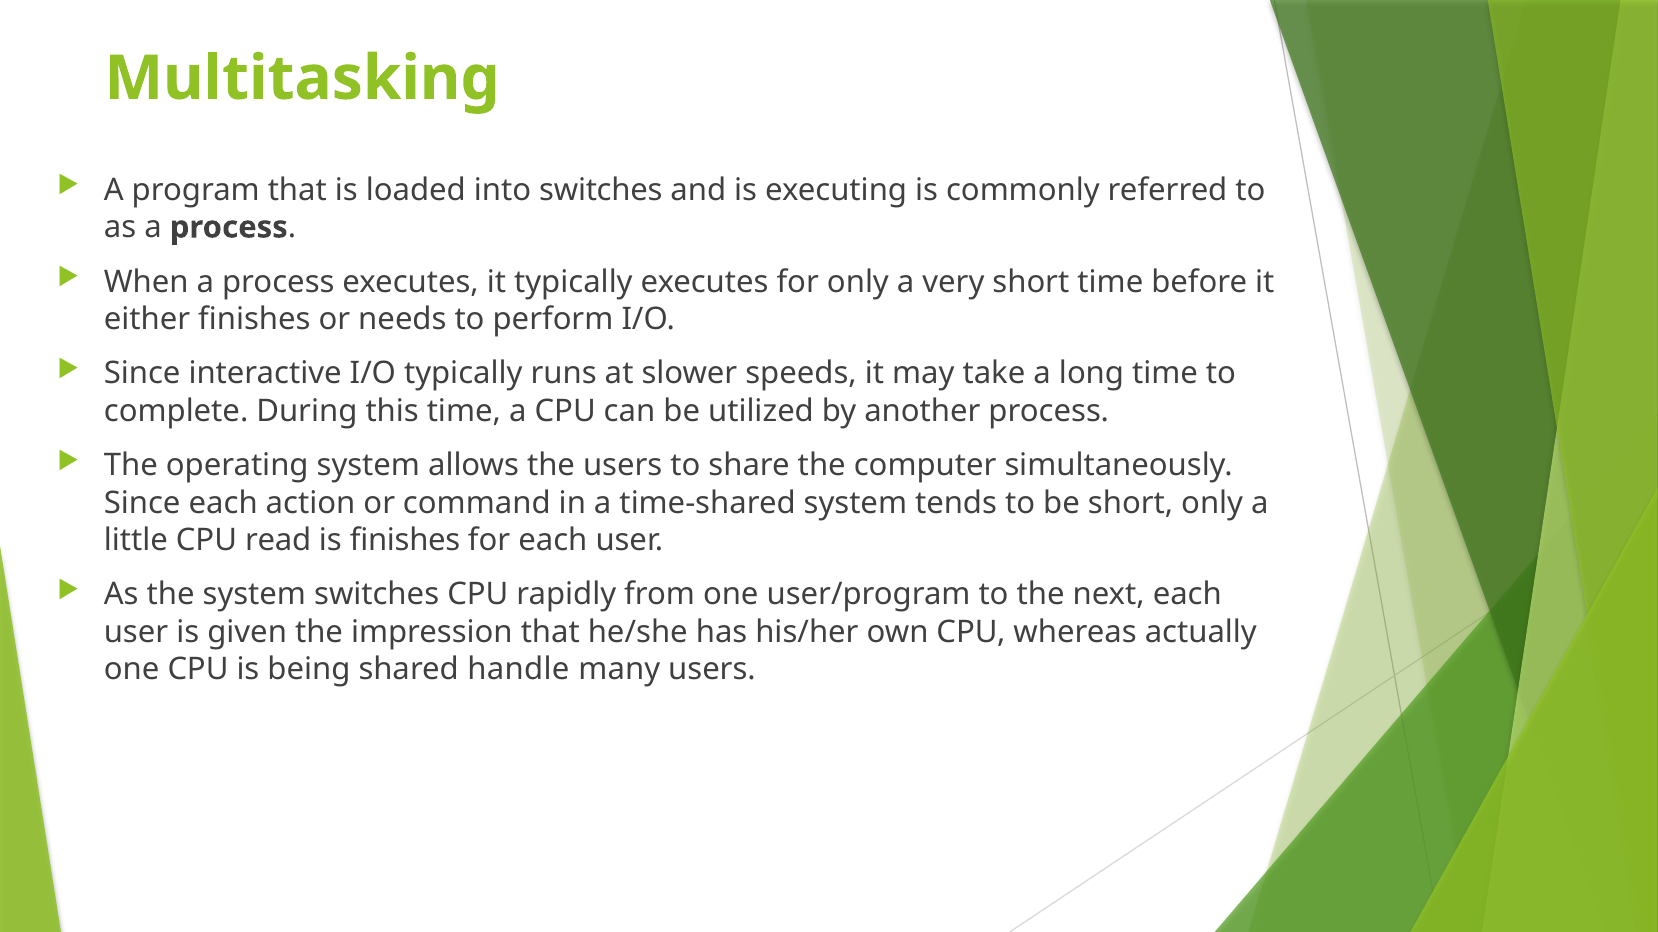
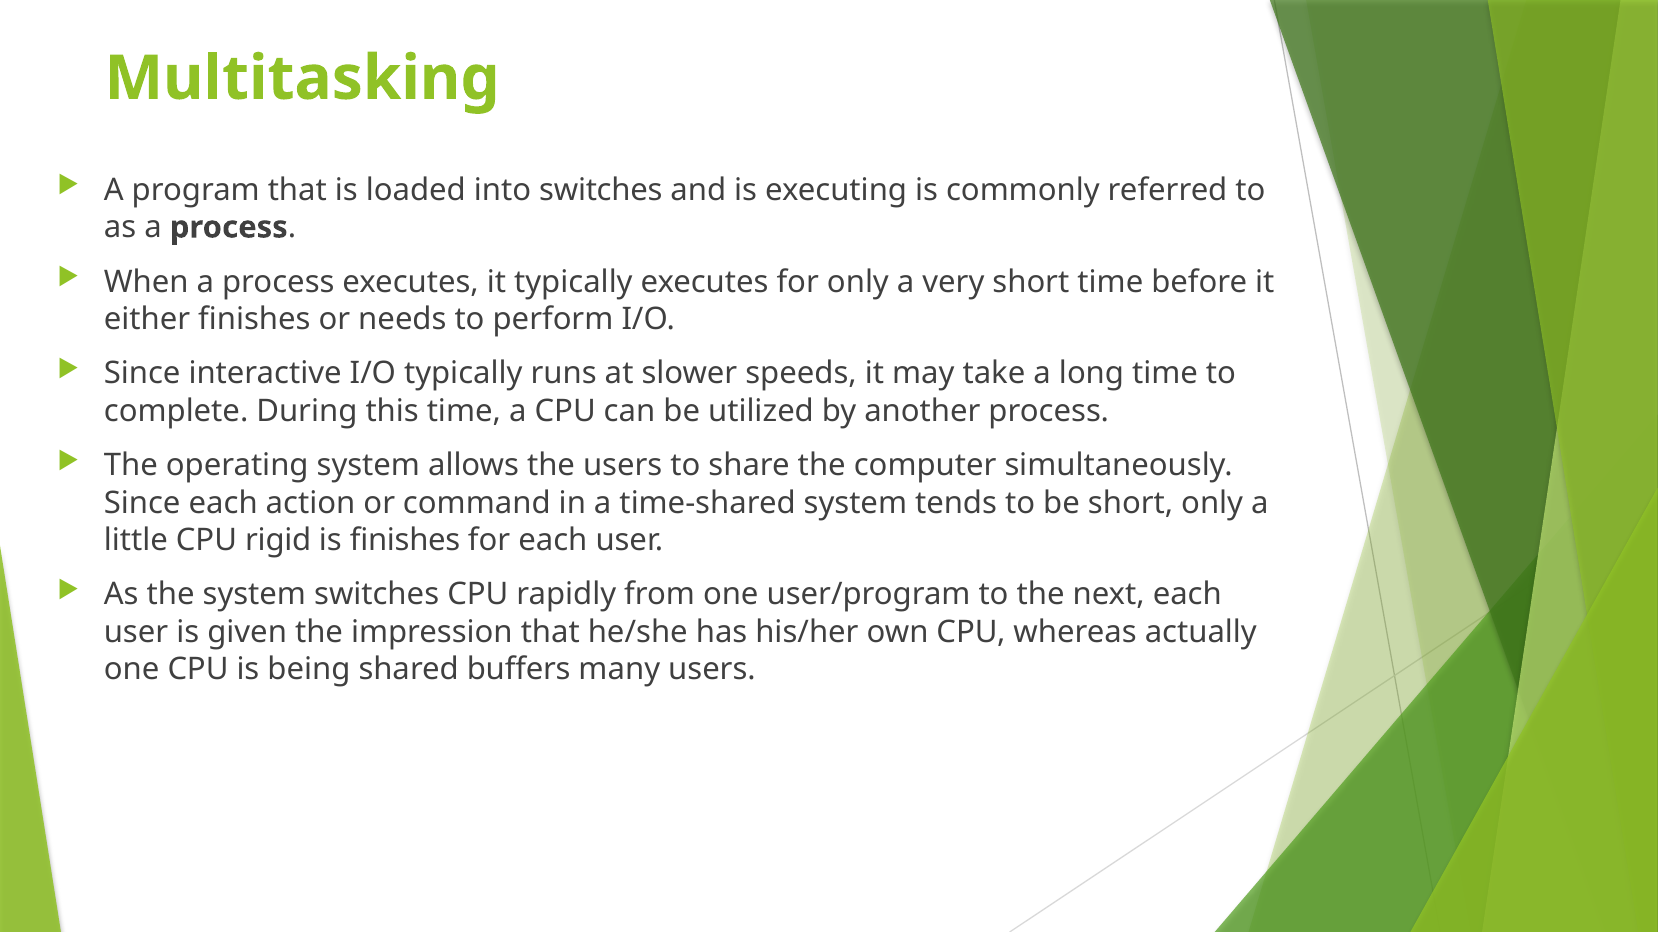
read: read -> rigid
handle: handle -> buffers
